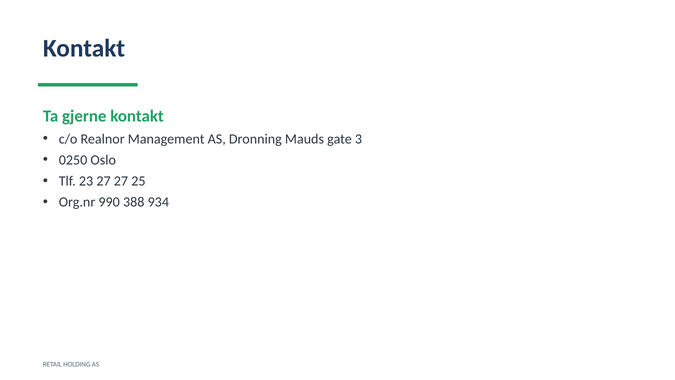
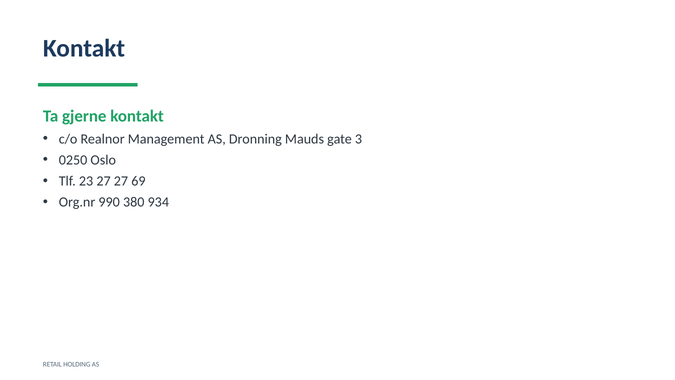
25: 25 -> 69
388: 388 -> 380
